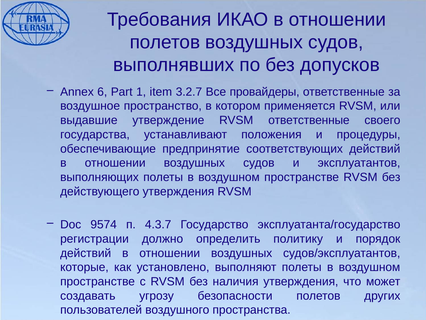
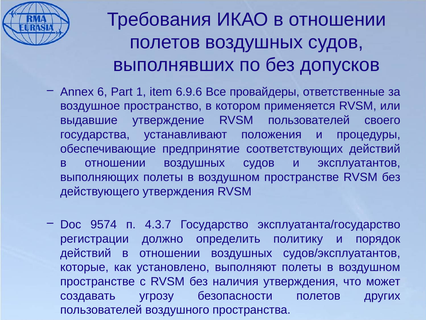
3.2.7: 3.2.7 -> 6.9.6
RVSM ответственные: ответственные -> пользователей
